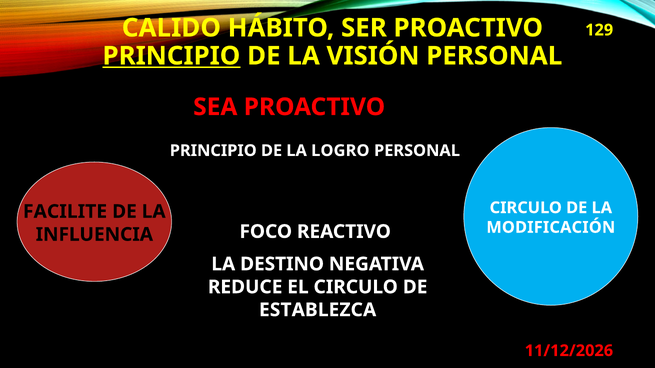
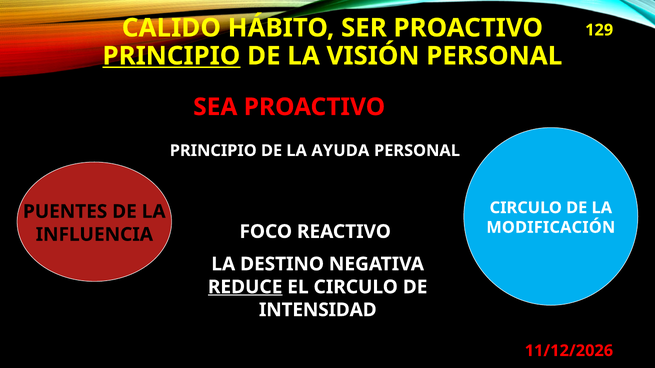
LOGRO: LOGRO -> AYUDA
FACILITE: FACILITE -> PUENTES
REDUCE underline: none -> present
ESTABLEZCA: ESTABLEZCA -> INTENSIDAD
